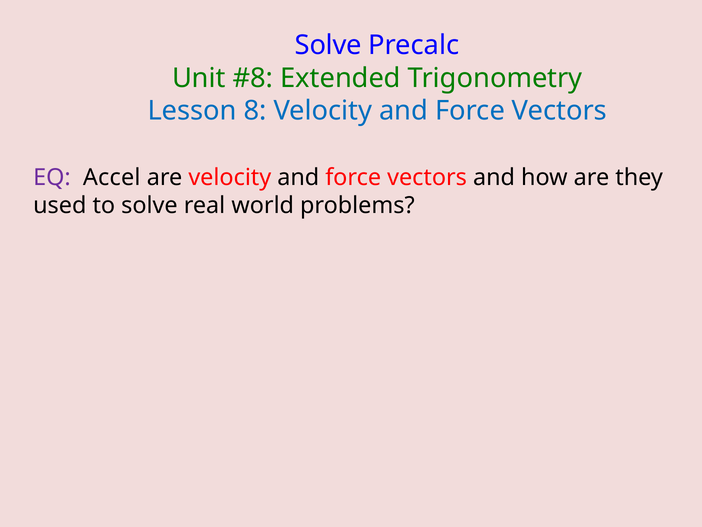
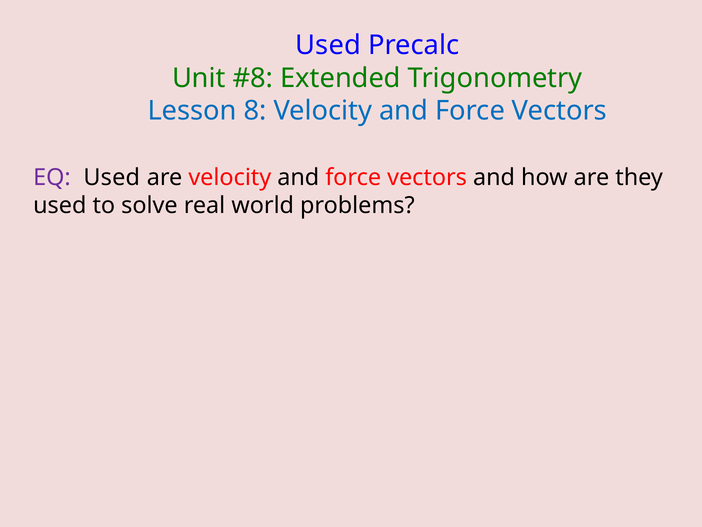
Solve at (328, 45): Solve -> Used
EQ Accel: Accel -> Used
